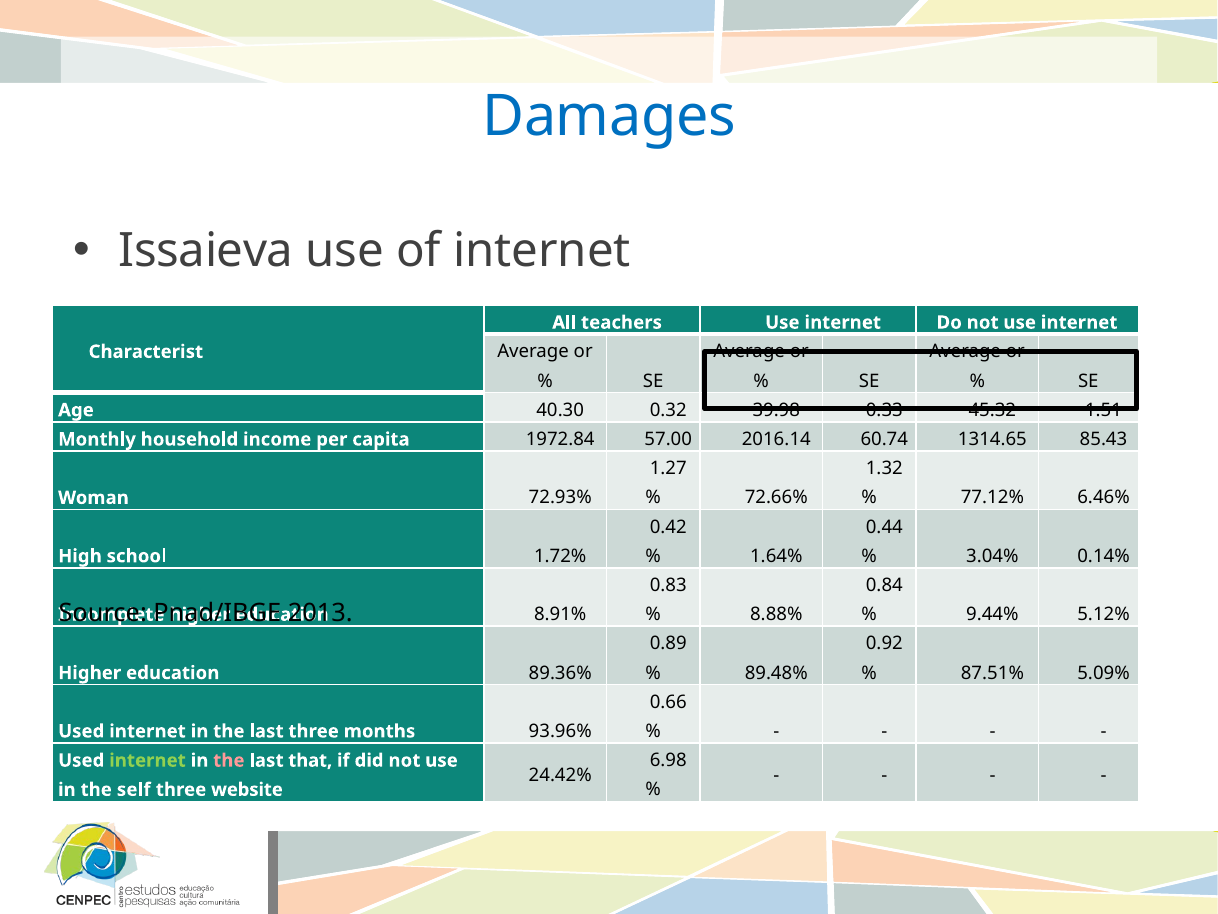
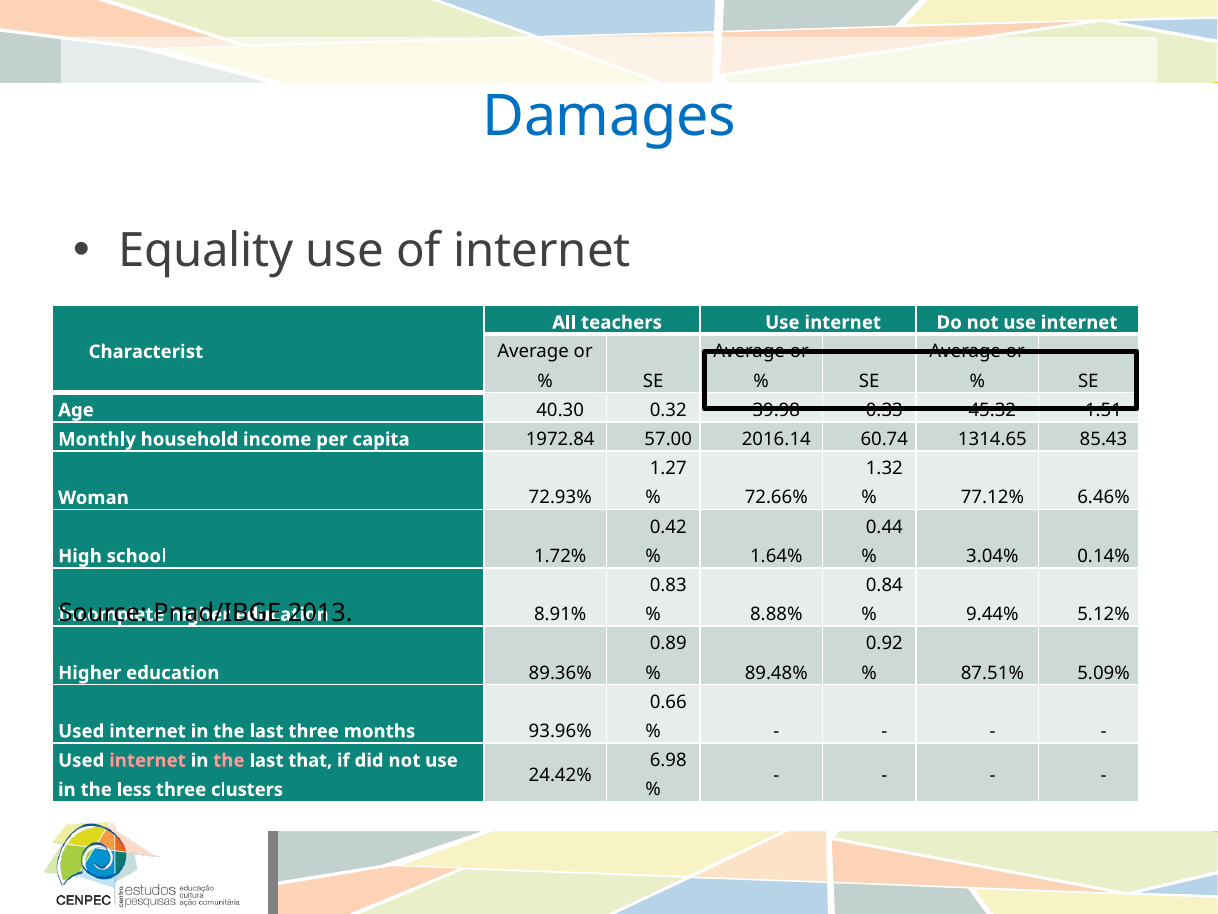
Issaieva: Issaieva -> Equality
internet at (147, 760) colour: light green -> pink
self: self -> less
website: website -> clusters
